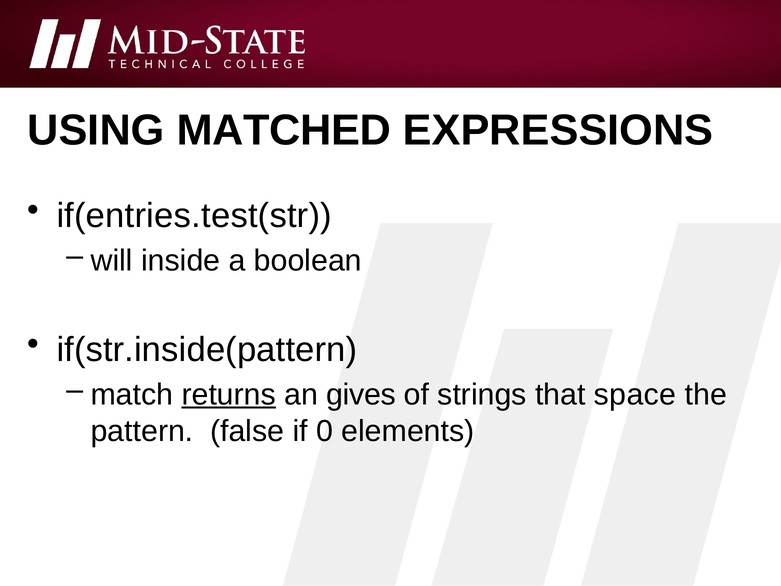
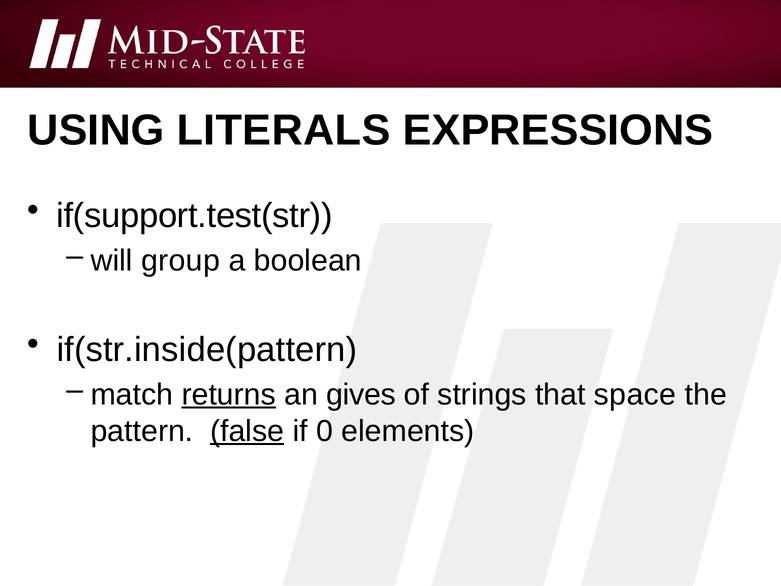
MATCHED: MATCHED -> LITERALS
if(entries.test(str: if(entries.test(str -> if(support.test(str
inside: inside -> group
false underline: none -> present
